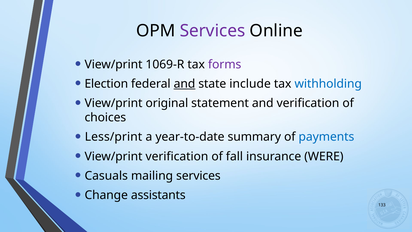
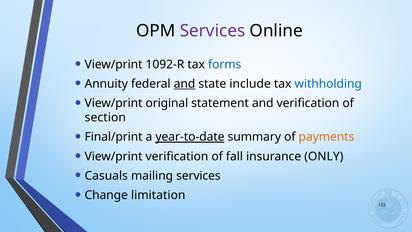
1069-R: 1069-R -> 1092-R
forms colour: purple -> blue
Election: Election -> Annuity
choices: choices -> section
Less/print: Less/print -> Final/print
year-to-date underline: none -> present
payments colour: blue -> orange
WERE: WERE -> ONLY
assistants: assistants -> limitation
